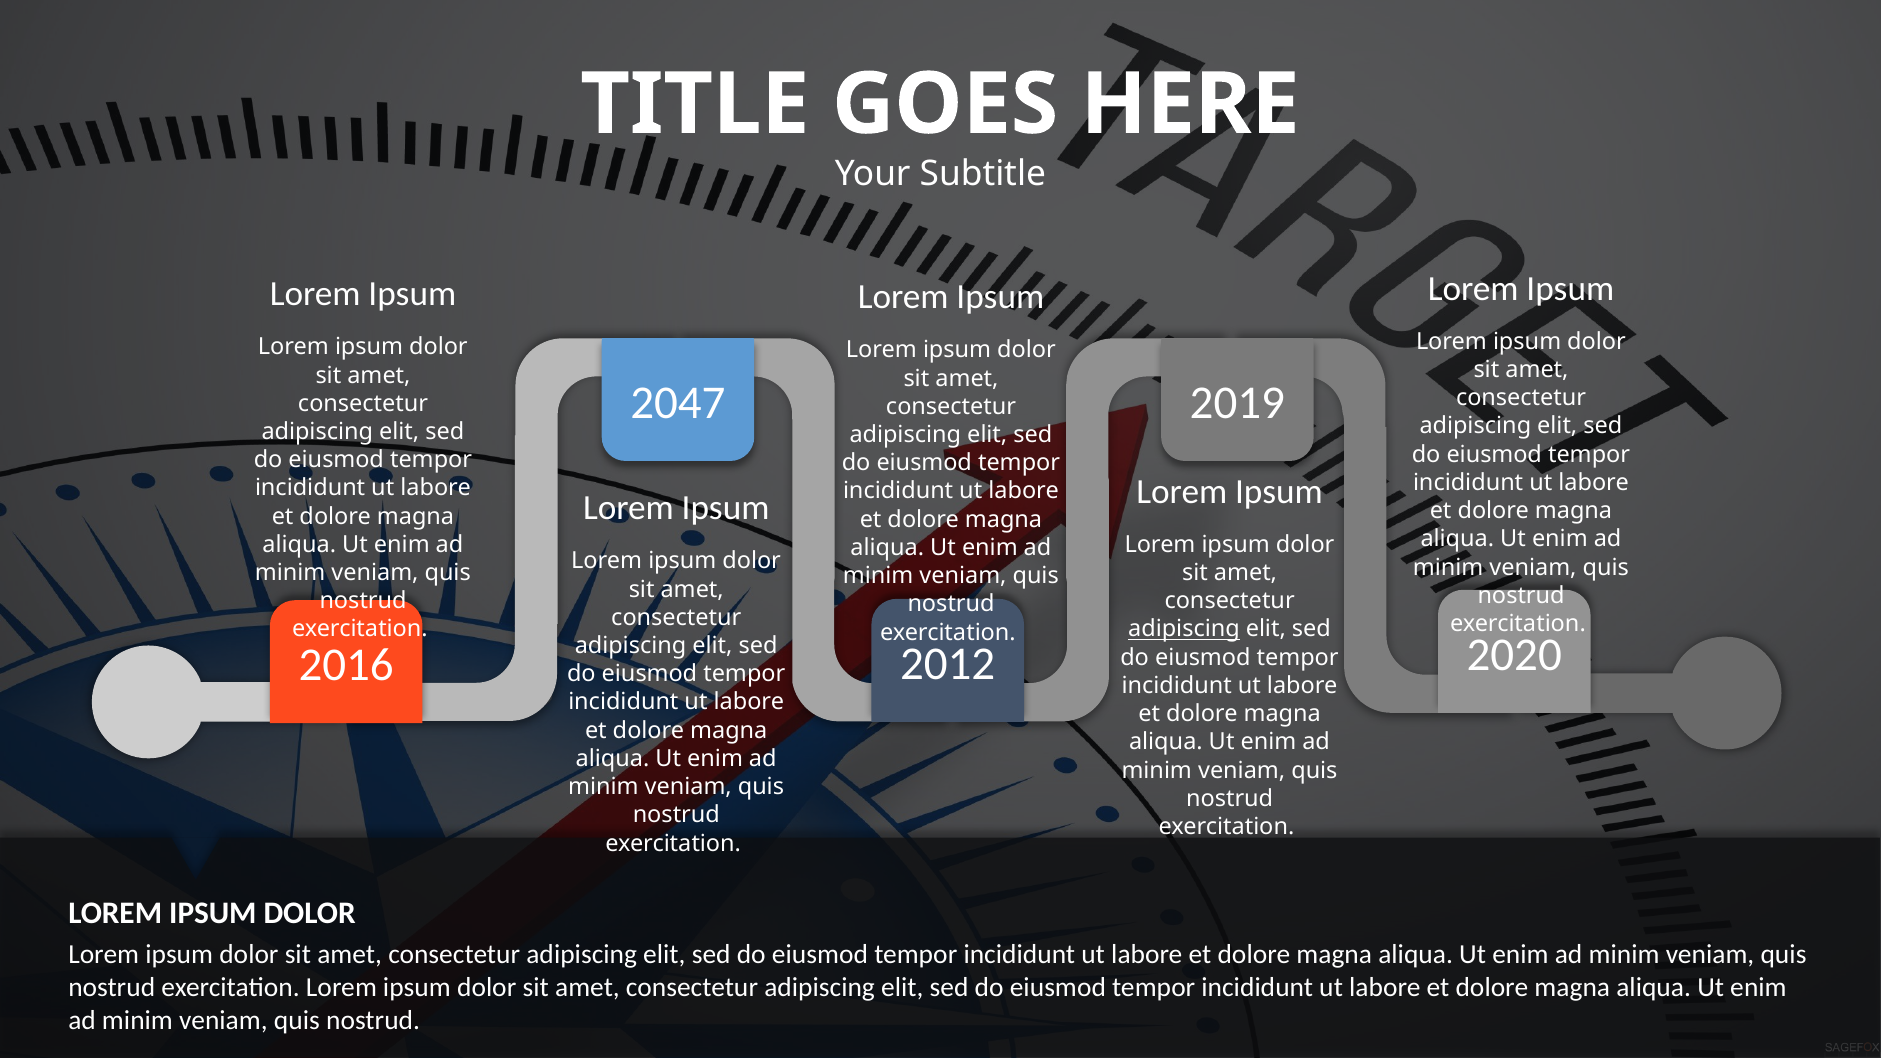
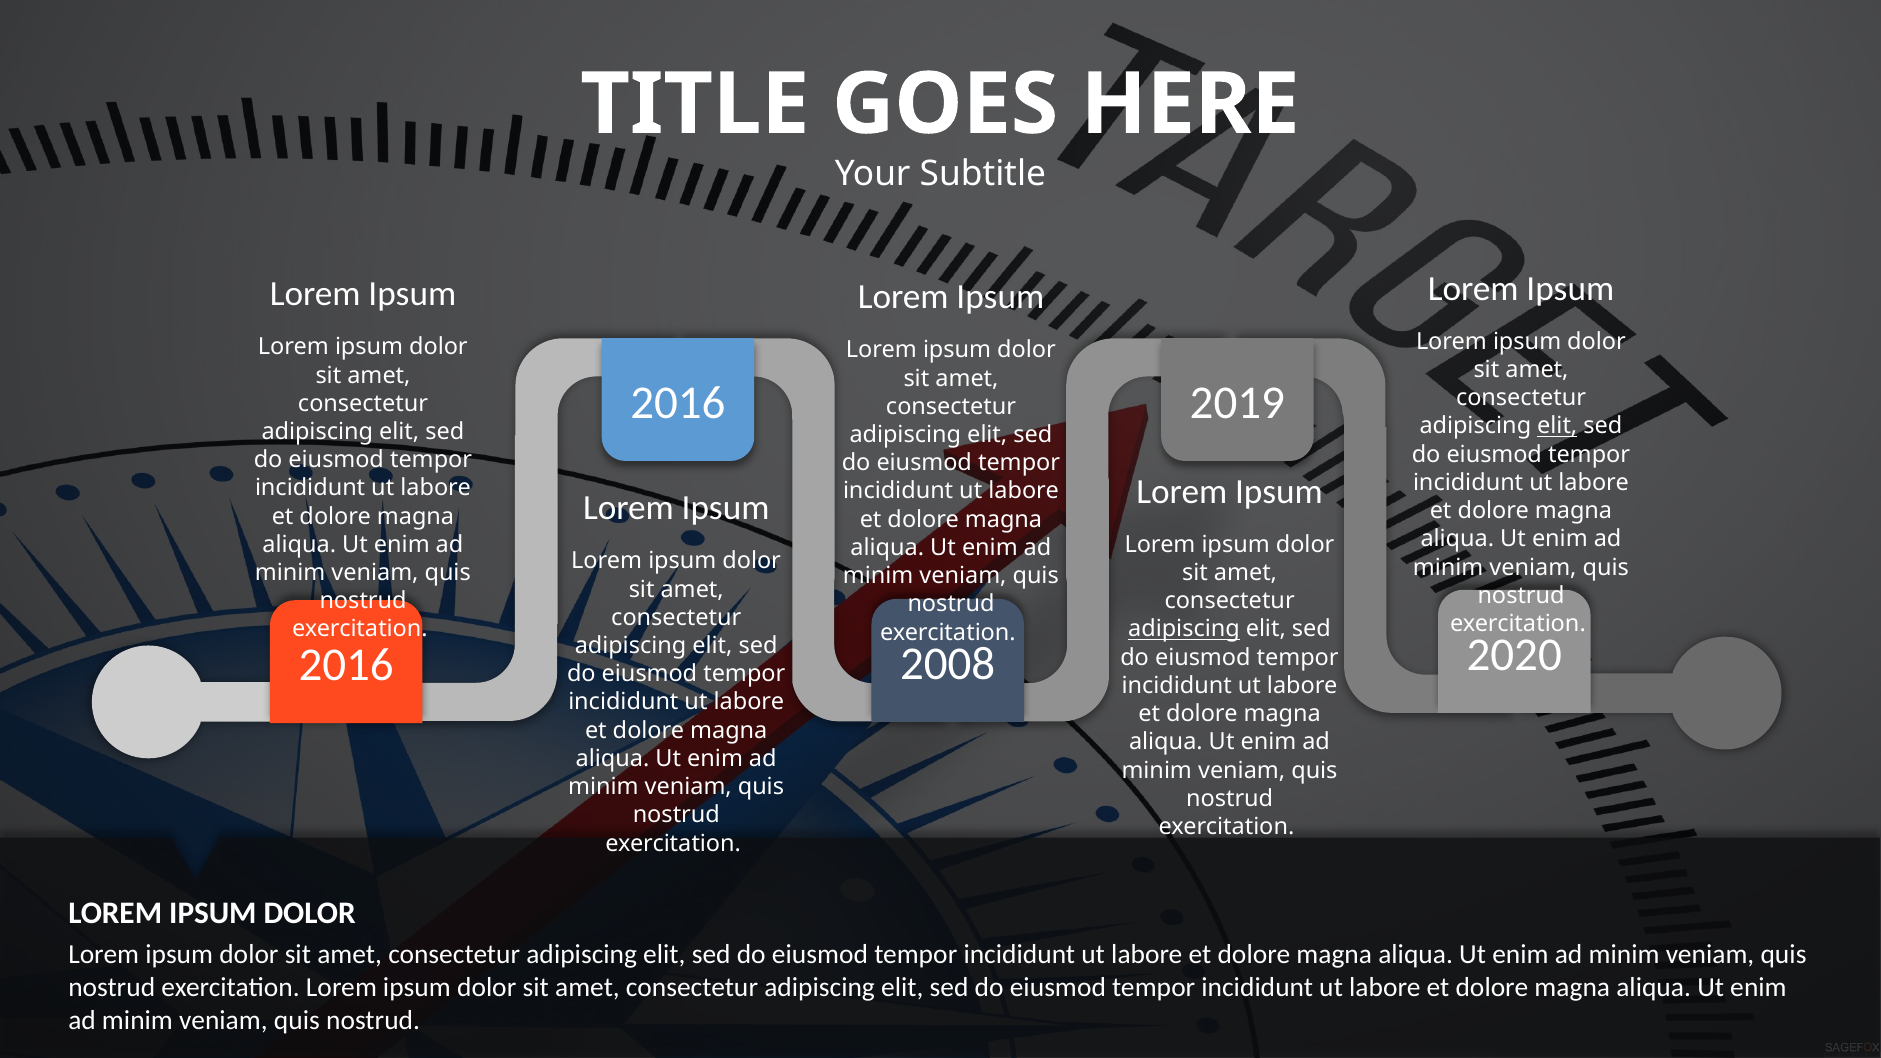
2047 at (678, 403): 2047 -> 2016
elit at (1557, 426) underline: none -> present
2012: 2012 -> 2008
